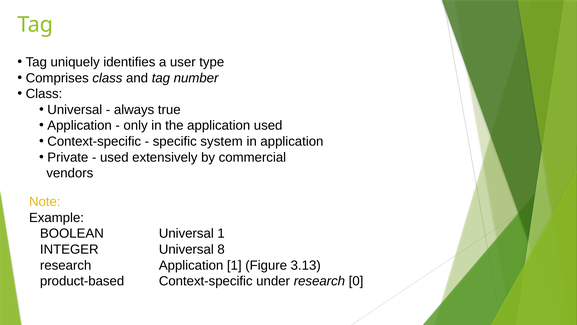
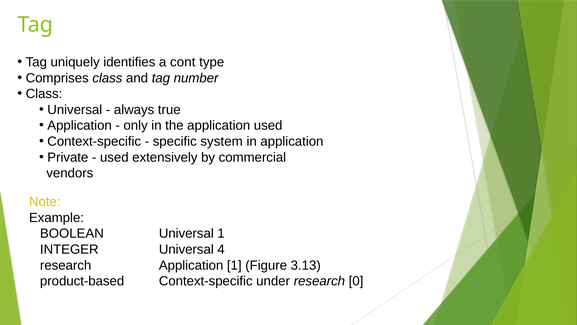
user: user -> cont
8: 8 -> 4
